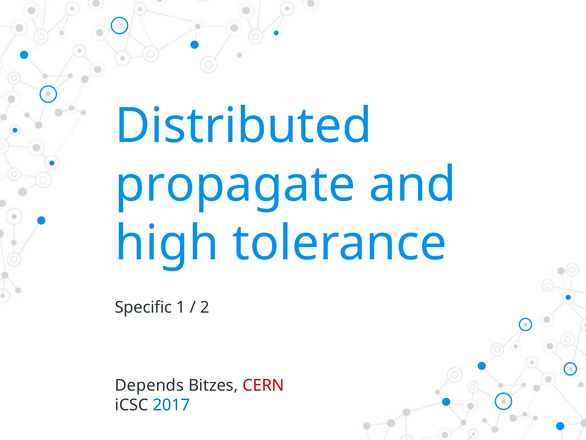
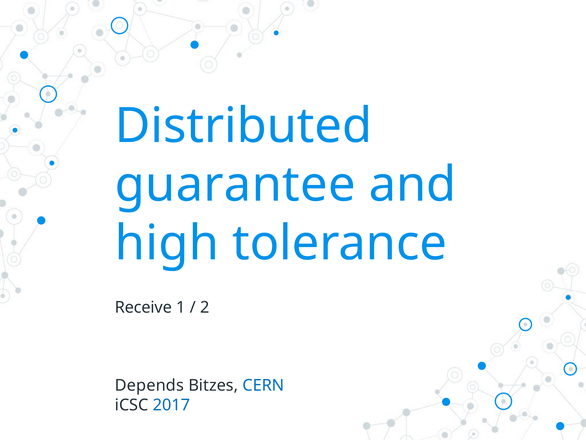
propagate: propagate -> guarantee
Specific: Specific -> Receive
CERN colour: red -> blue
